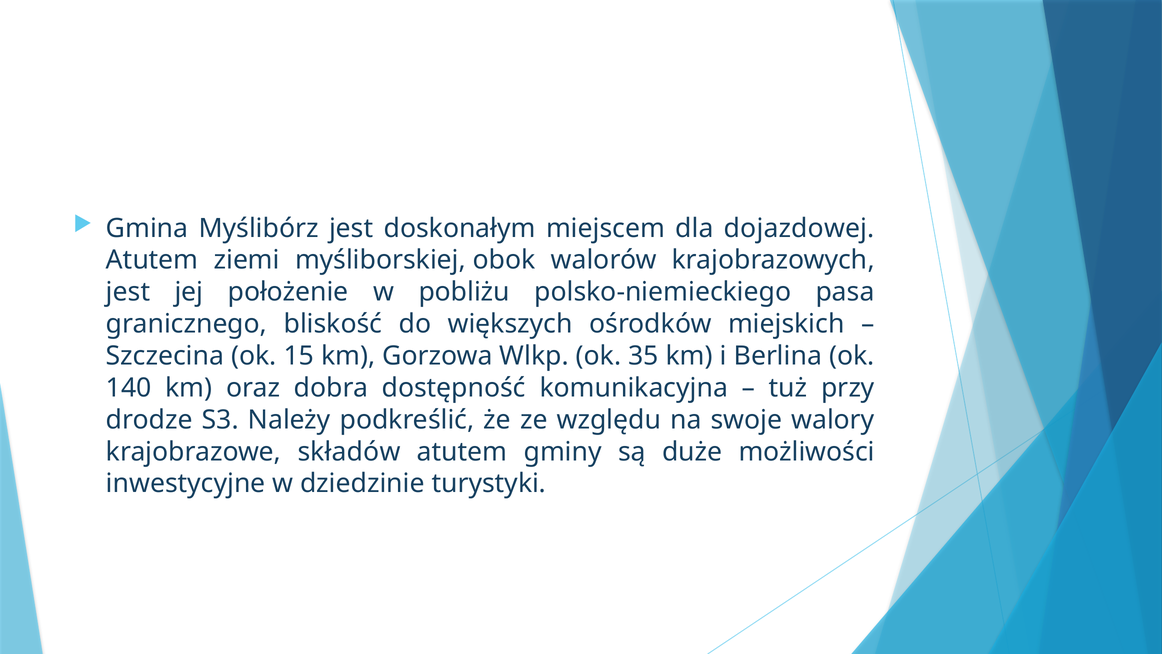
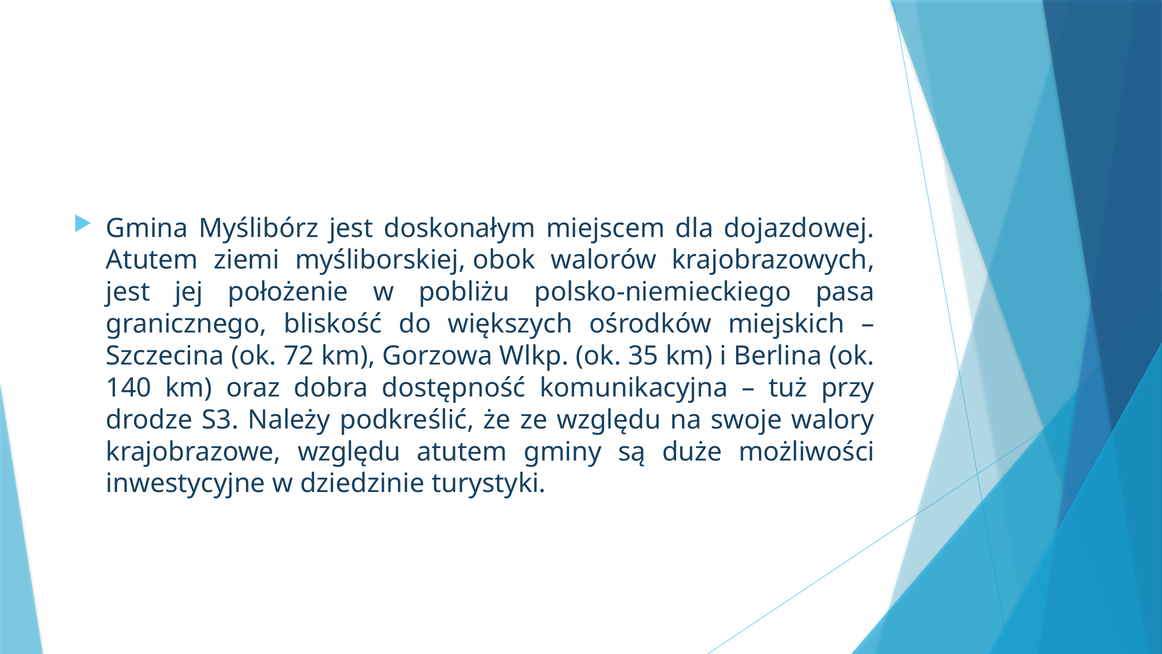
15: 15 -> 72
krajobrazowe składów: składów -> względu
